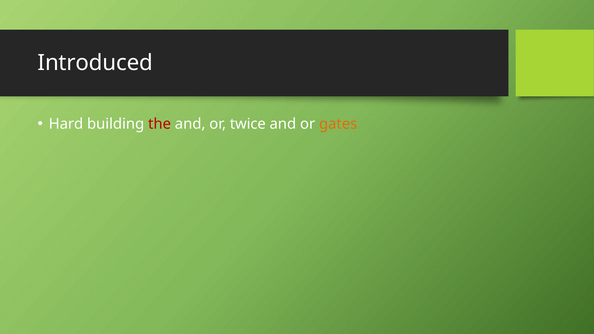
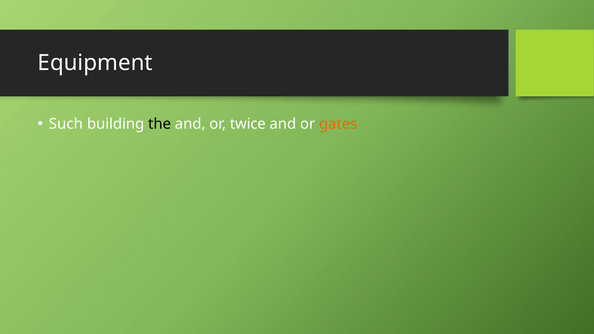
Introduced: Introduced -> Equipment
Hard: Hard -> Such
the colour: red -> black
